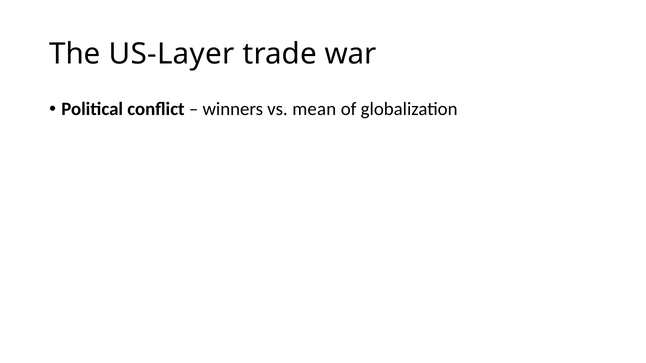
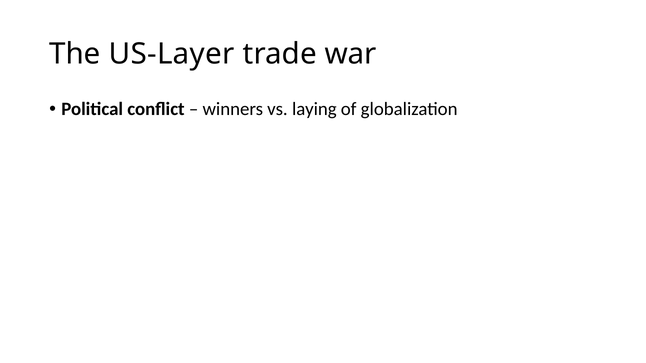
mean: mean -> laying
